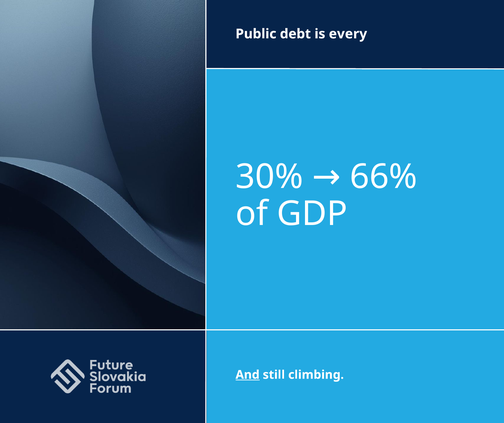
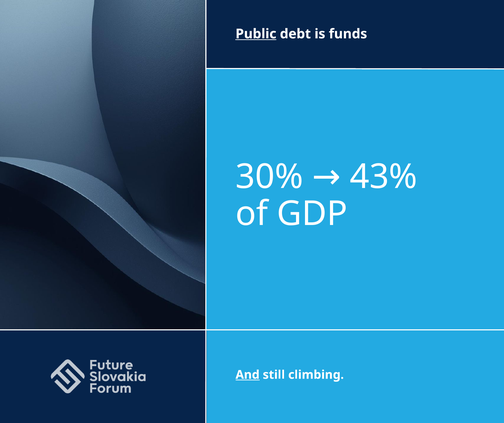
Public underline: none -> present
every: every -> funds
66%: 66% -> 43%
